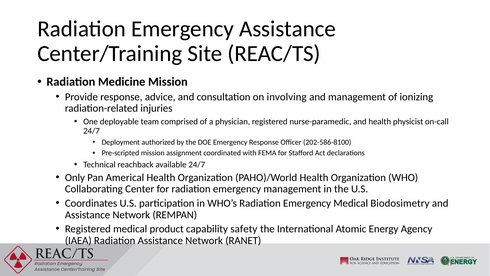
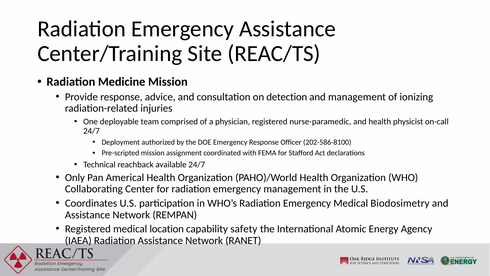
involving: involving -> detection
product: product -> location
